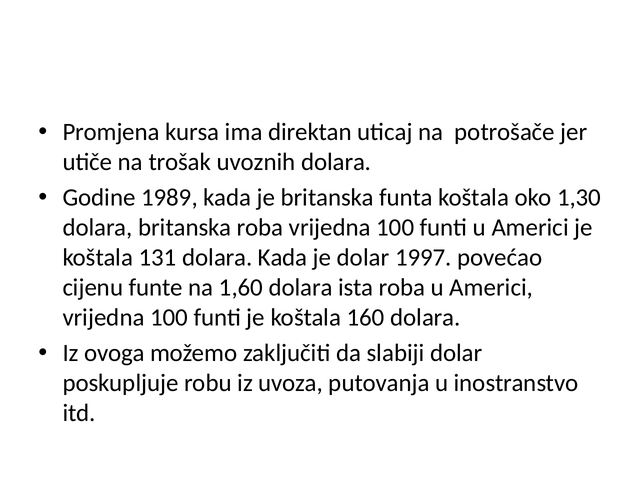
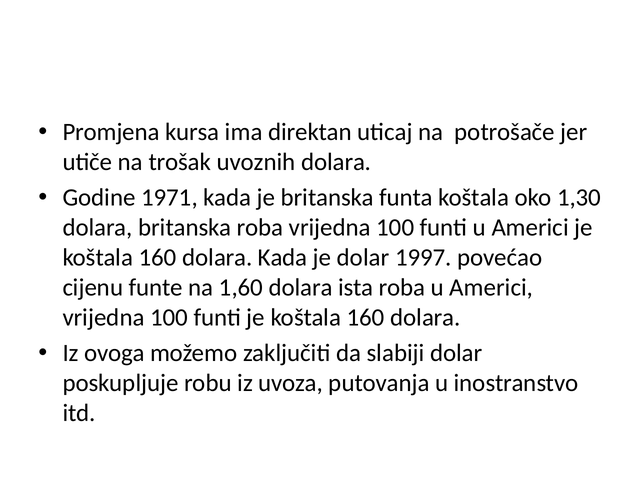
1989: 1989 -> 1971
131 at (158, 258): 131 -> 160
